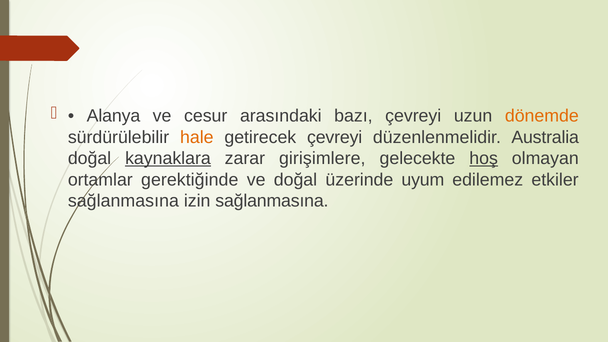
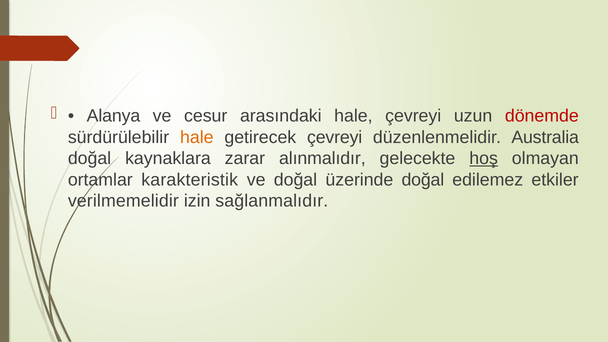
arasındaki bazı: bazı -> hale
dönemde colour: orange -> red
kaynaklara underline: present -> none
girişimlere: girişimlere -> alınmalıdır
gerektiğinde: gerektiğinde -> karakteristik
üzerinde uyum: uyum -> doğal
sağlanmasına at (123, 201): sağlanmasına -> verilmemelidir
izin sağlanmasına: sağlanmasına -> sağlanmalıdır
